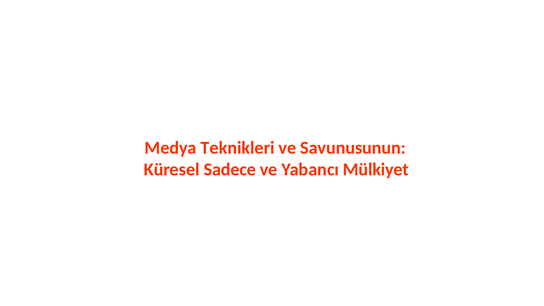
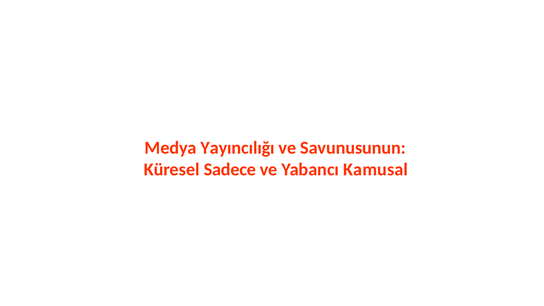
Teknikleri: Teknikleri -> Yayıncılığı
Mülkiyet: Mülkiyet -> Kamusal
